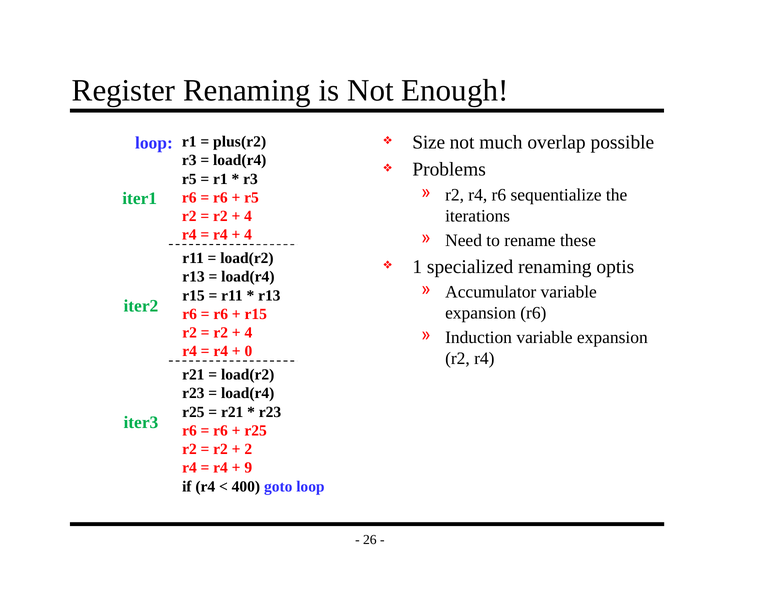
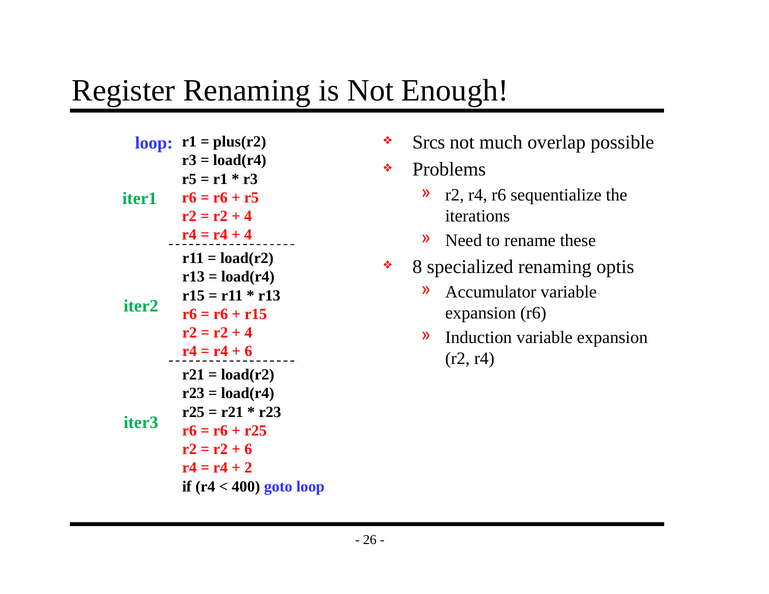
Size: Size -> Srcs
1: 1 -> 8
0 at (248, 351): 0 -> 6
2 at (248, 449): 2 -> 6
9: 9 -> 2
